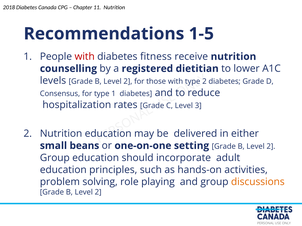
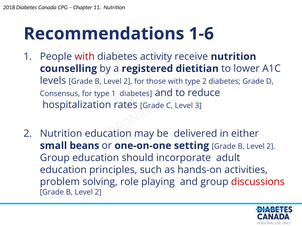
1-5: 1-5 -> 1-6
fitness: fitness -> activity
discussions colour: orange -> red
